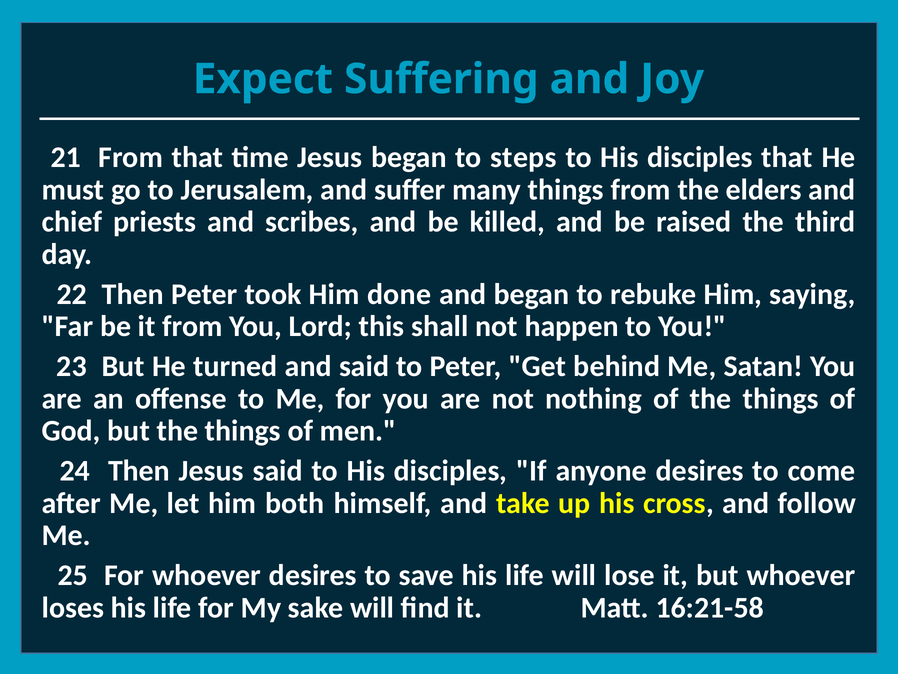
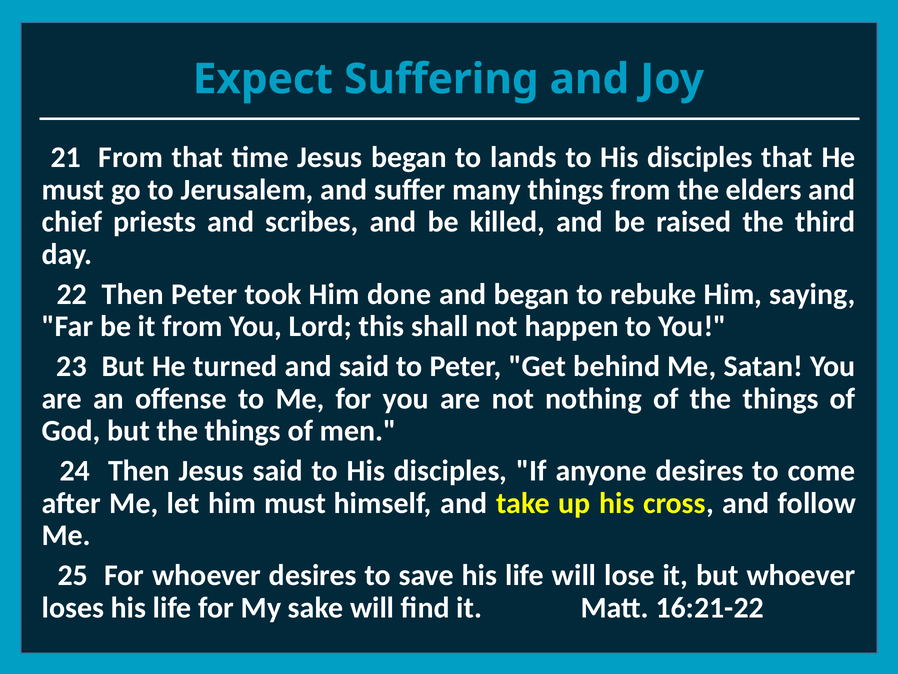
steps: steps -> lands
him both: both -> must
16:21-58: 16:21-58 -> 16:21-22
